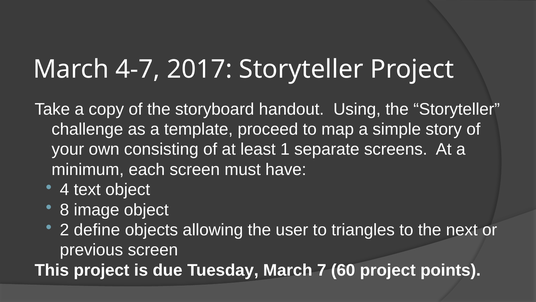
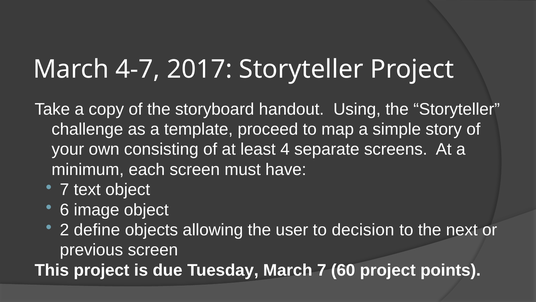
1: 1 -> 4
4 at (64, 189): 4 -> 7
8: 8 -> 6
triangles: triangles -> decision
